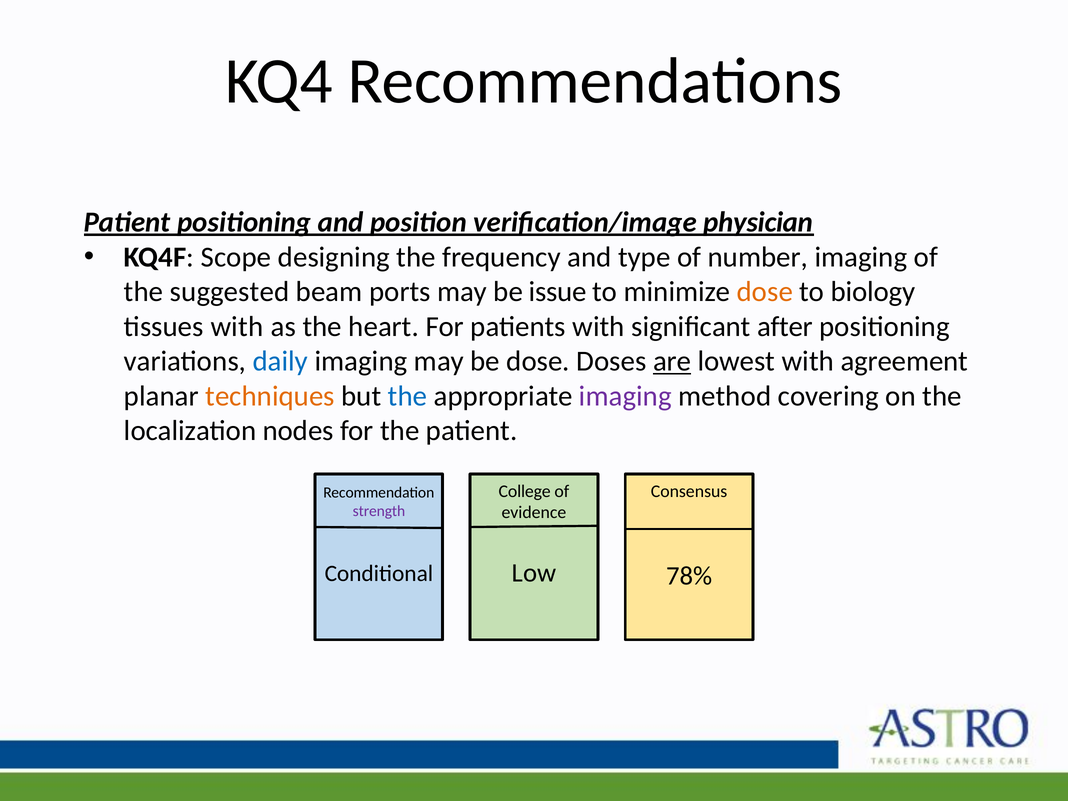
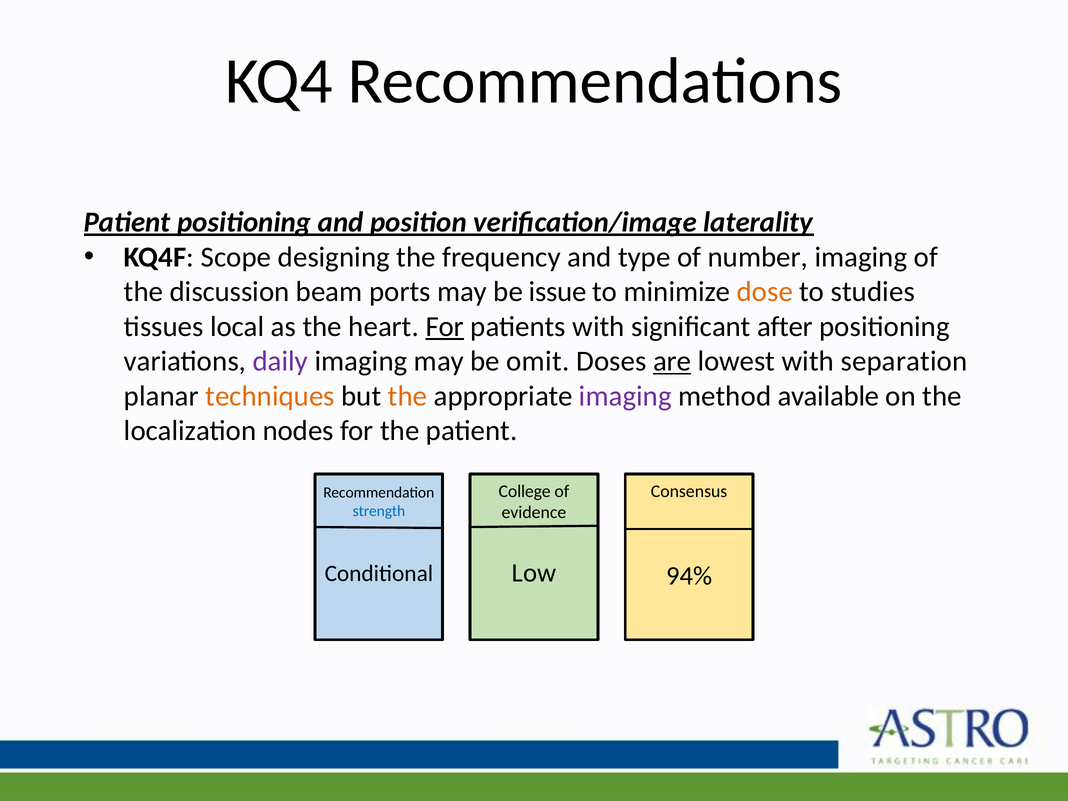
physician: physician -> laterality
suggested: suggested -> discussion
biology: biology -> studies
tissues with: with -> local
For at (445, 326) underline: none -> present
daily colour: blue -> purple
be dose: dose -> omit
agreement: agreement -> separation
the at (408, 396) colour: blue -> orange
covering: covering -> available
strength colour: purple -> blue
78%: 78% -> 94%
